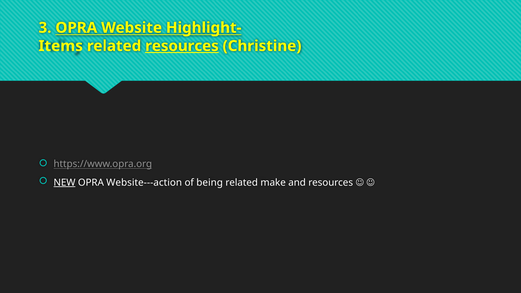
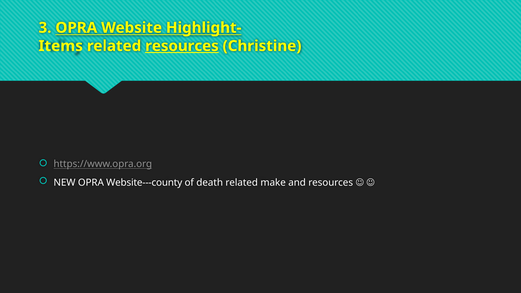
NEW underline: present -> none
Website---action: Website---action -> Website---county
being: being -> death
